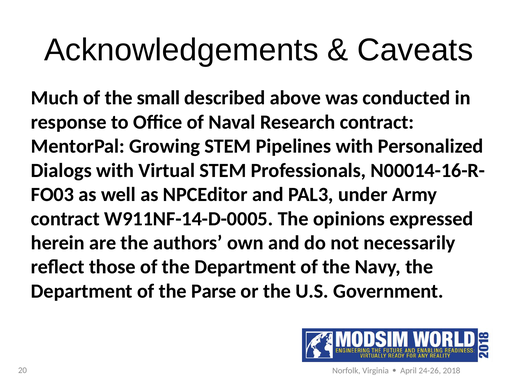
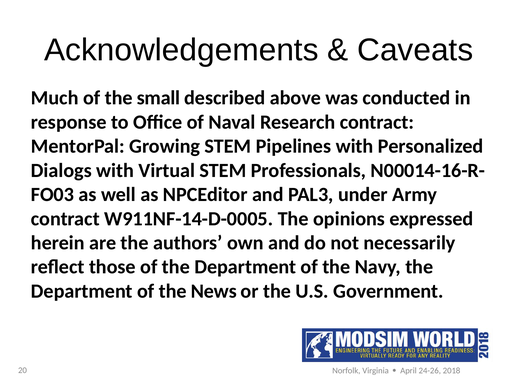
Parse: Parse -> News
